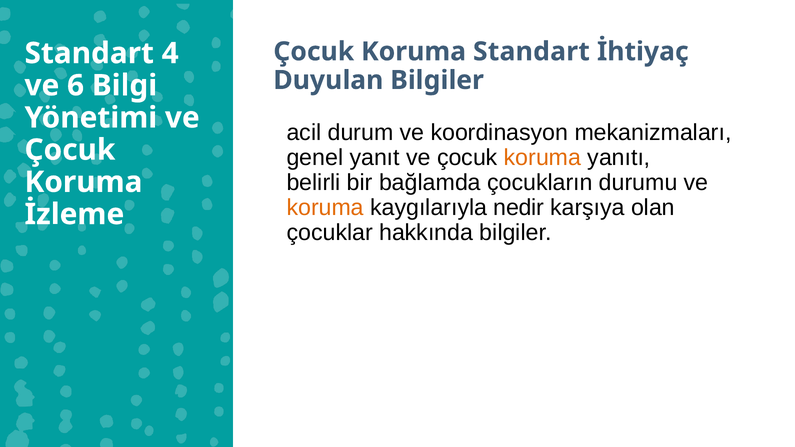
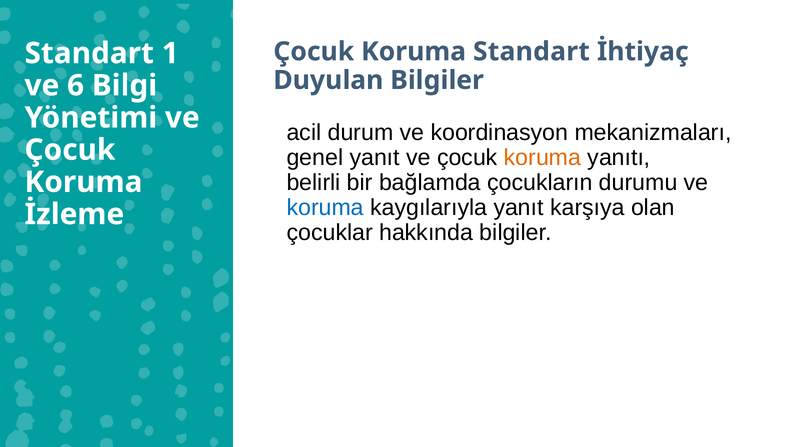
4: 4 -> 1
koruma at (325, 208) colour: orange -> blue
kaygılarıyla nedir: nedir -> yanıt
